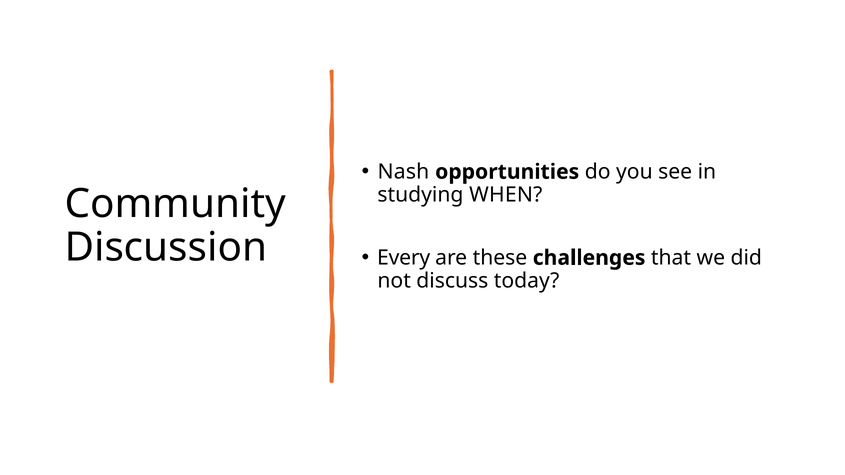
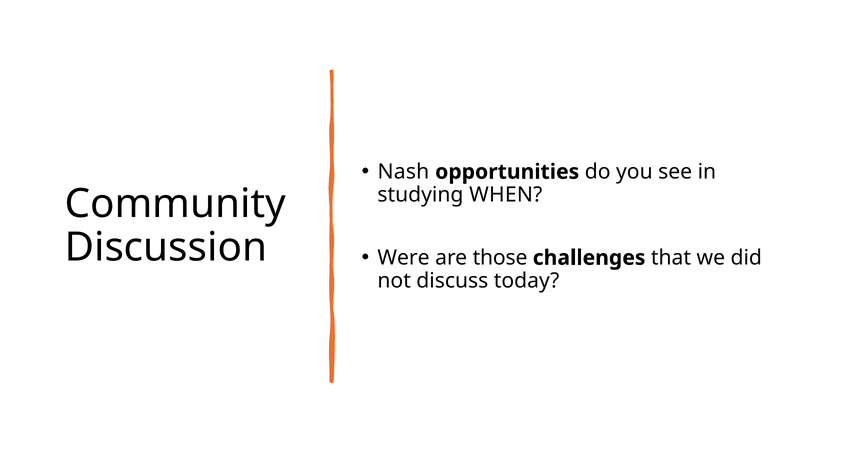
Every: Every -> Were
these: these -> those
